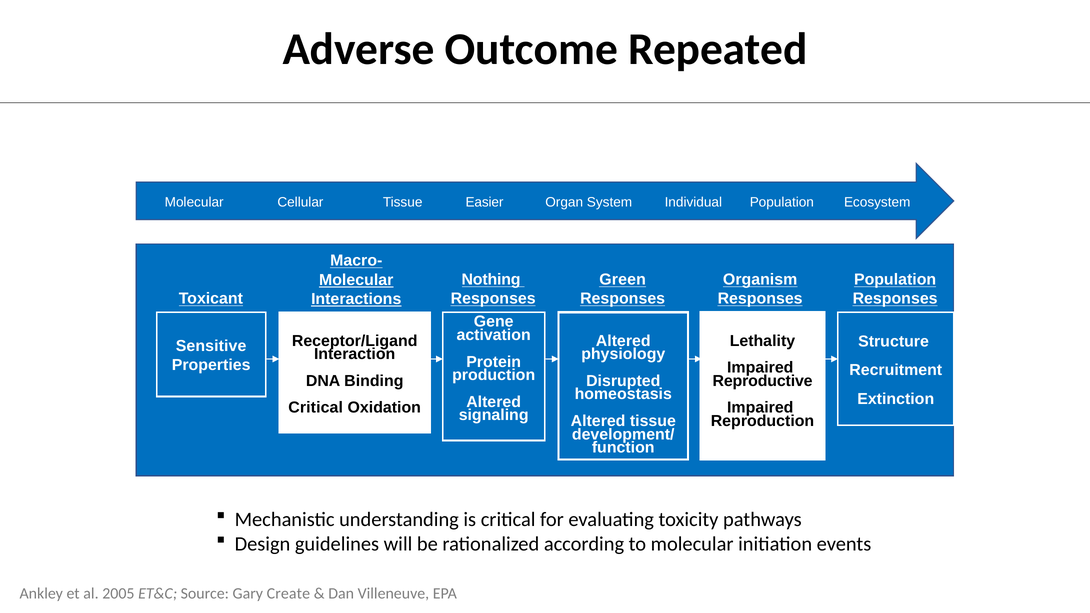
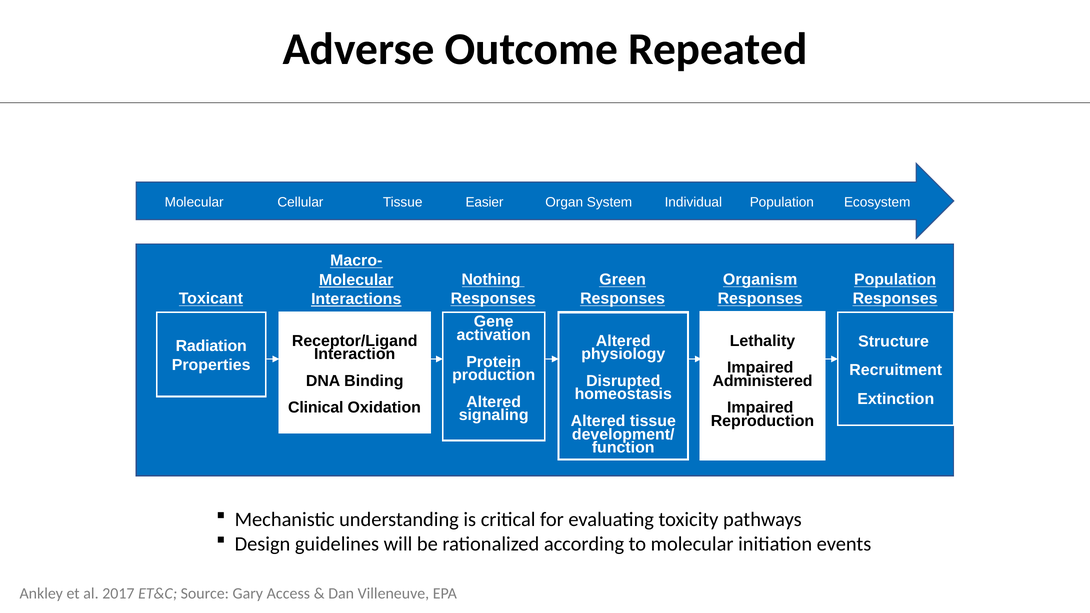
Sensitive: Sensitive -> Radiation
Reproductive: Reproductive -> Administered
Critical at (316, 408): Critical -> Clinical
2005: 2005 -> 2017
Create: Create -> Access
